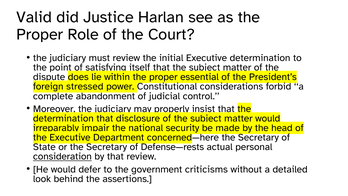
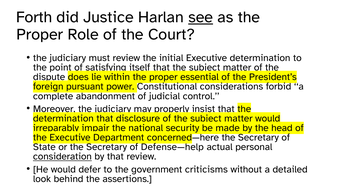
Valid: Valid -> Forth
see underline: none -> present
stressed: stressed -> pursuant
Defense—rests: Defense—rests -> Defense—help
